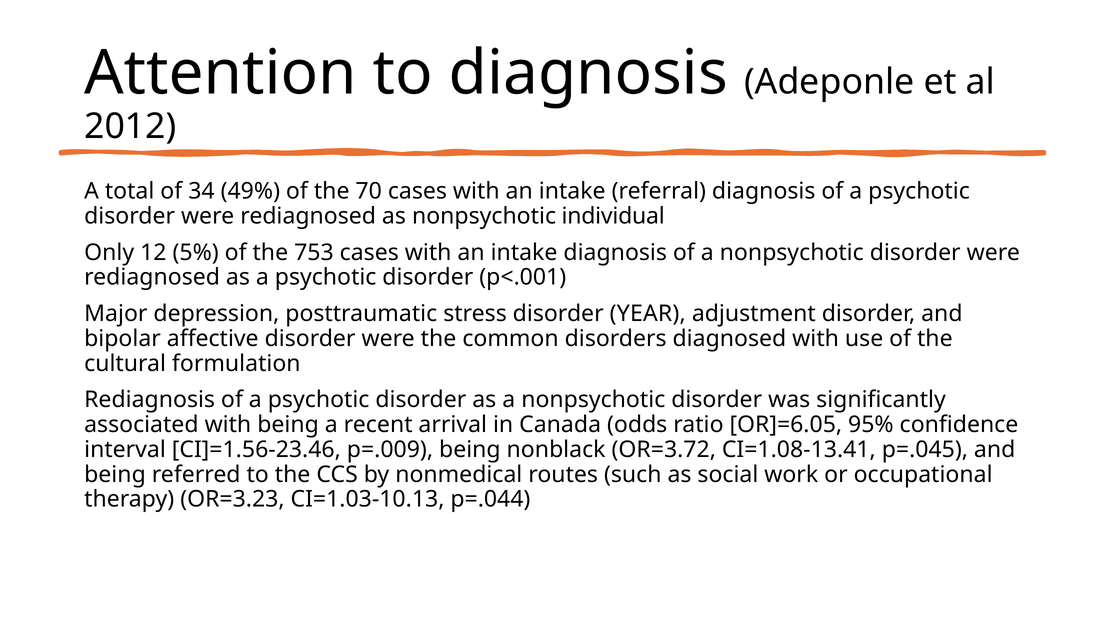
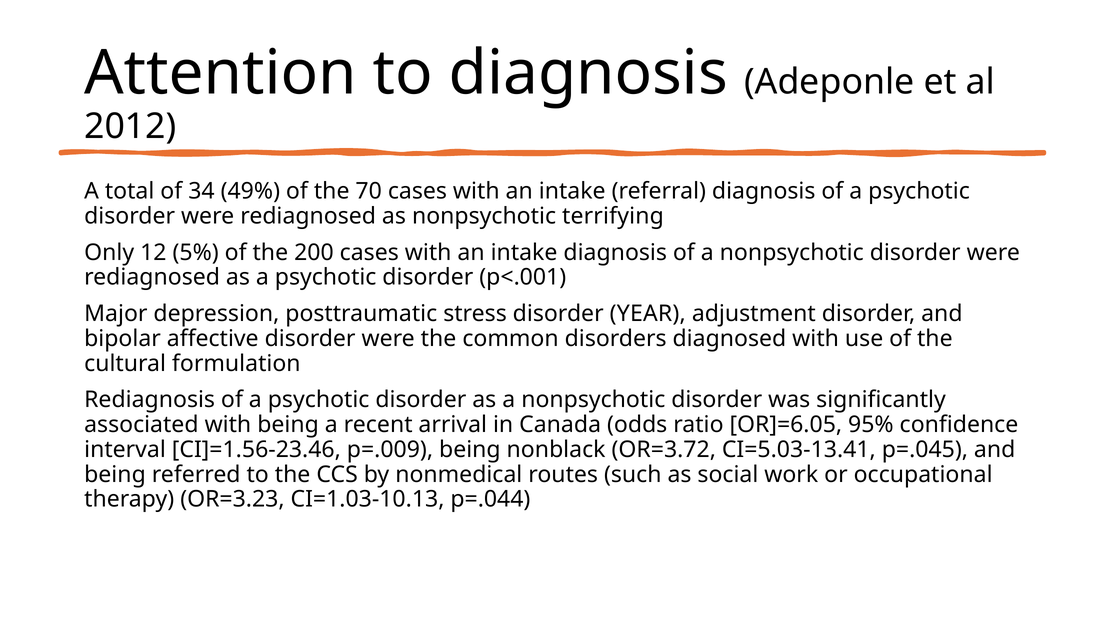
individual: individual -> terrifying
753: 753 -> 200
CI=1.08-13.41: CI=1.08-13.41 -> CI=5.03-13.41
